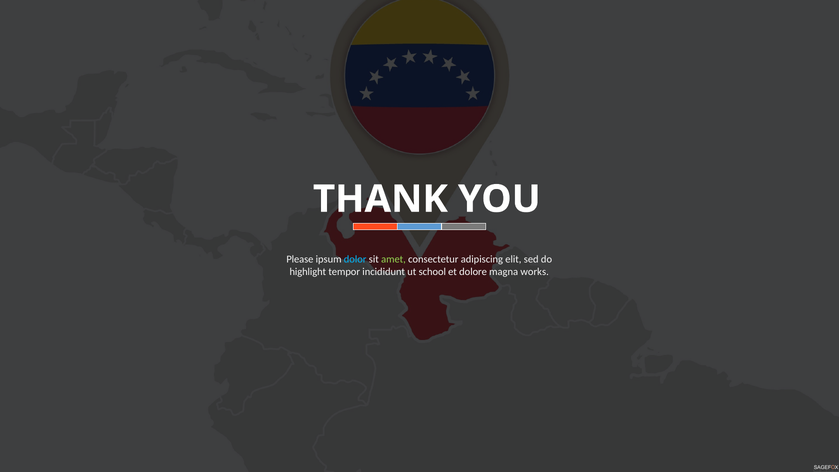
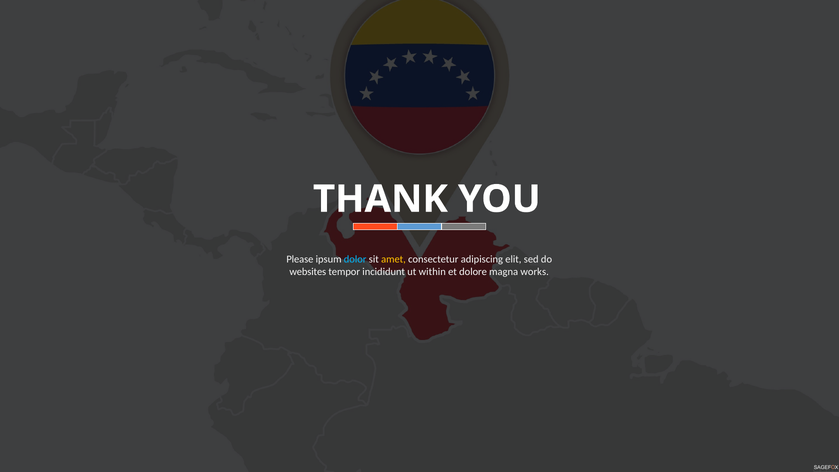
amet colour: light green -> yellow
highlight: highlight -> websites
school: school -> within
